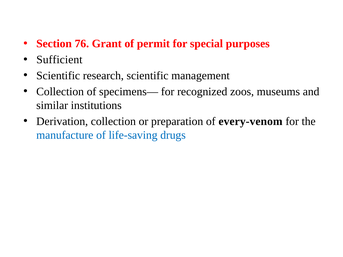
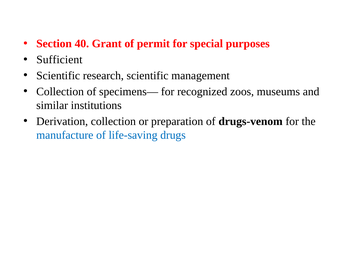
76: 76 -> 40
every-venom: every-venom -> drugs-venom
